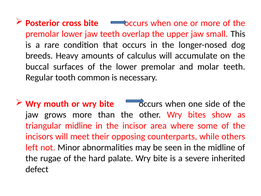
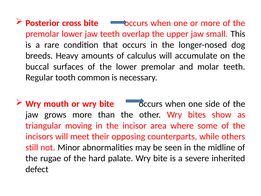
triangular midline: midline -> moving
left: left -> still
